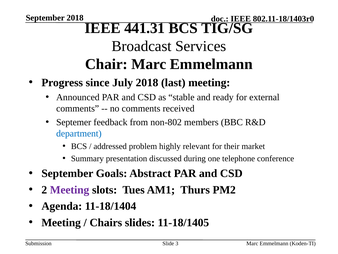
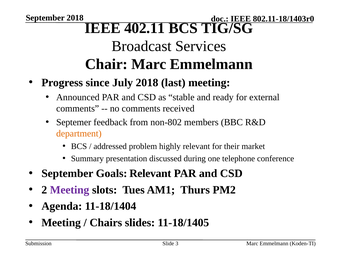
441.31: 441.31 -> 402.11
department colour: blue -> orange
Goals Abstract: Abstract -> Relevant
